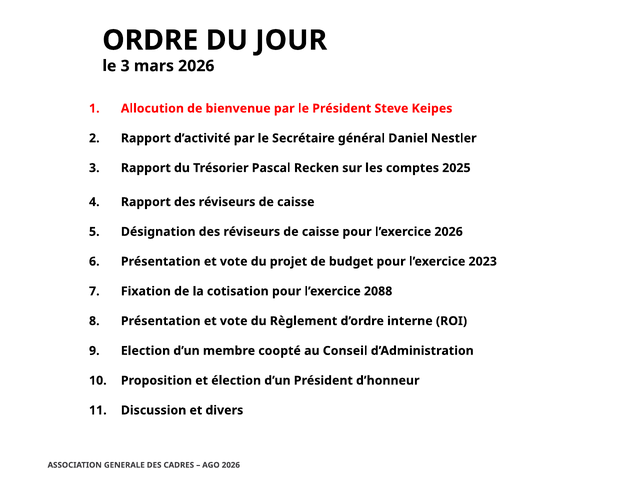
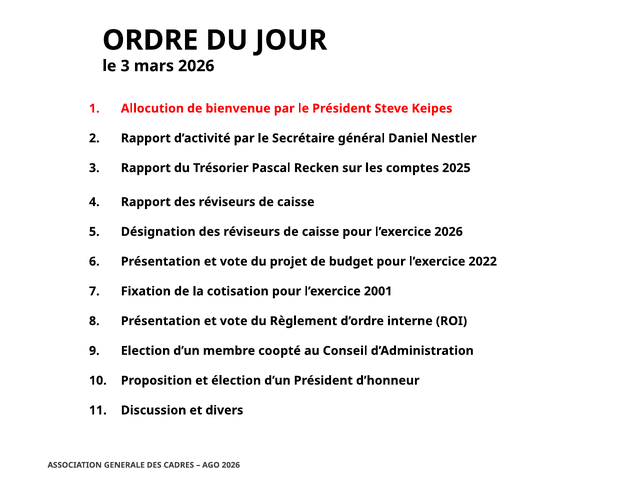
2023: 2023 -> 2022
2088: 2088 -> 2001
